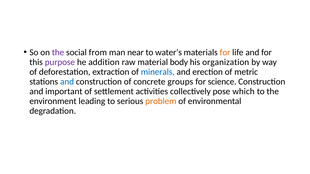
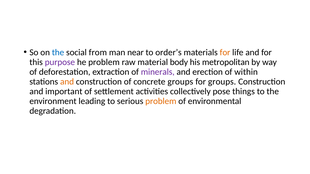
the at (58, 52) colour: purple -> blue
water’s: water’s -> order’s
he addition: addition -> problem
organization: organization -> metropolitan
minerals colour: blue -> purple
metric: metric -> within
and at (67, 82) colour: blue -> orange
for science: science -> groups
which: which -> things
